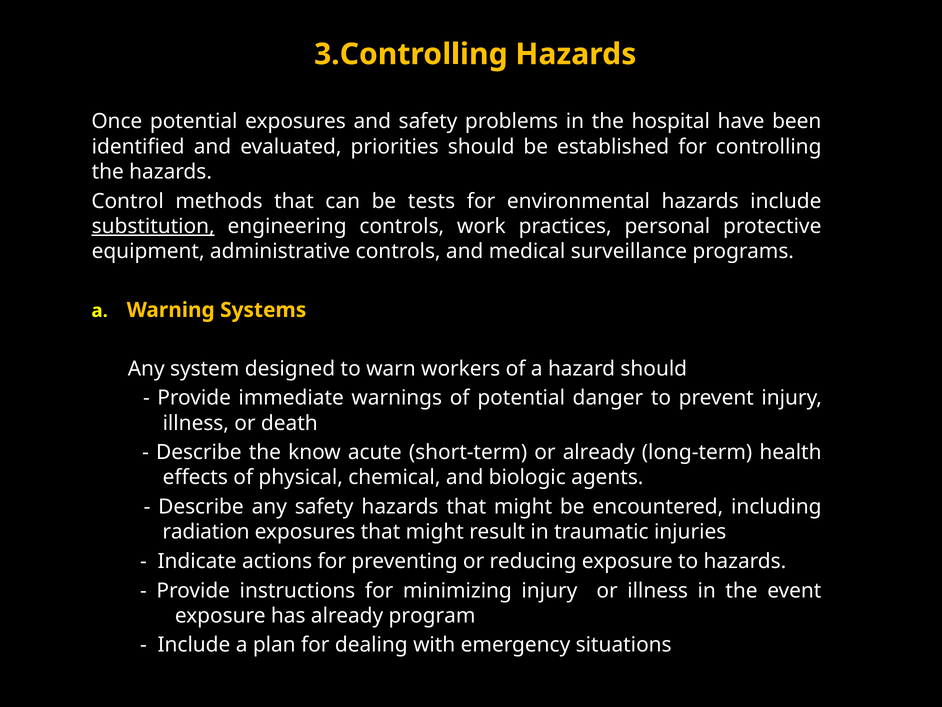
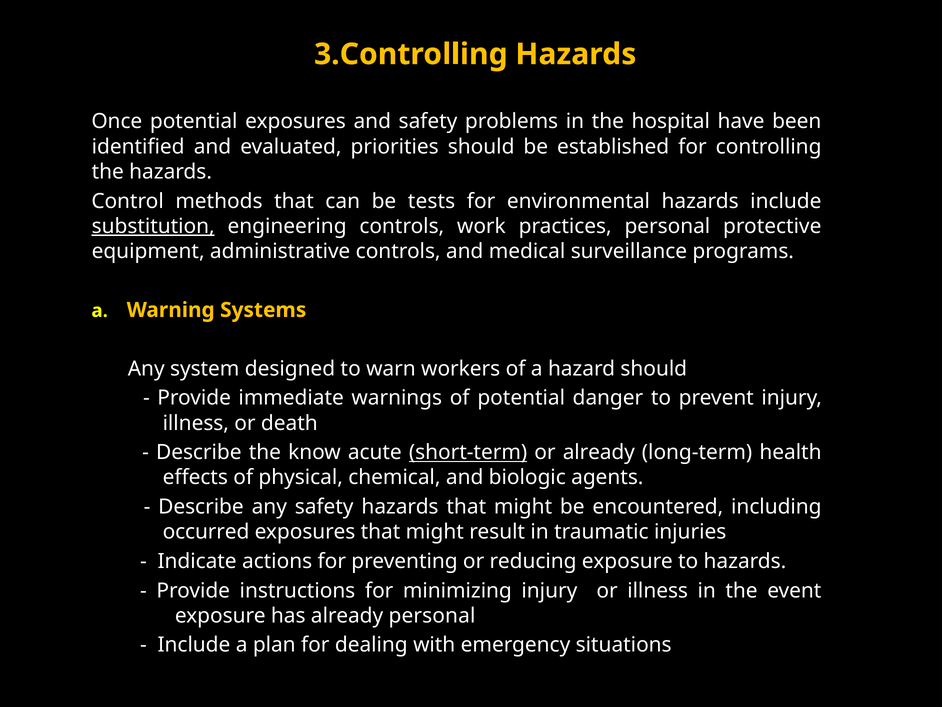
short-term underline: none -> present
radiation: radiation -> occurred
already program: program -> personal
